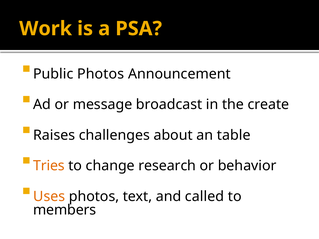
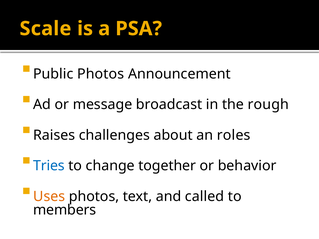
Work: Work -> Scale
create: create -> rough
table: table -> roles
Tries colour: orange -> blue
research: research -> together
